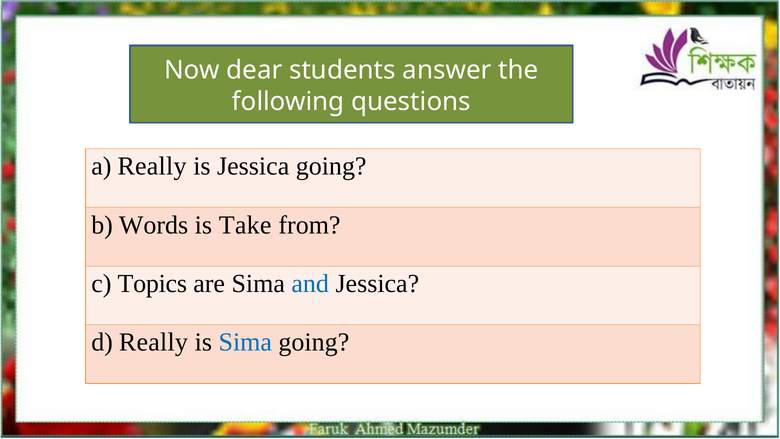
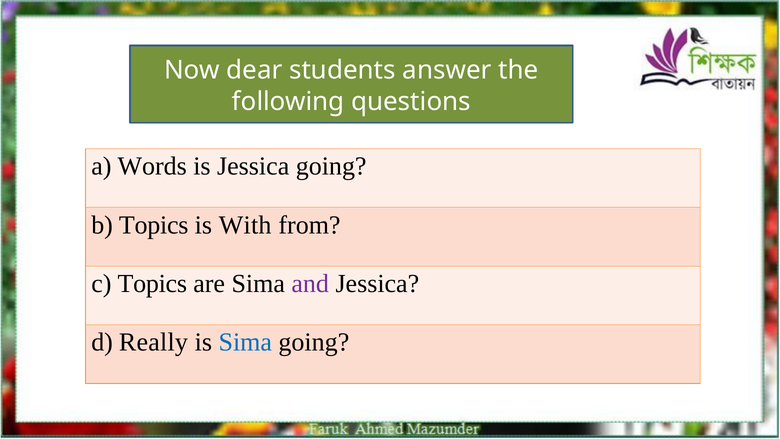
a Really: Really -> Words
b Words: Words -> Topics
Take: Take -> With
and colour: blue -> purple
